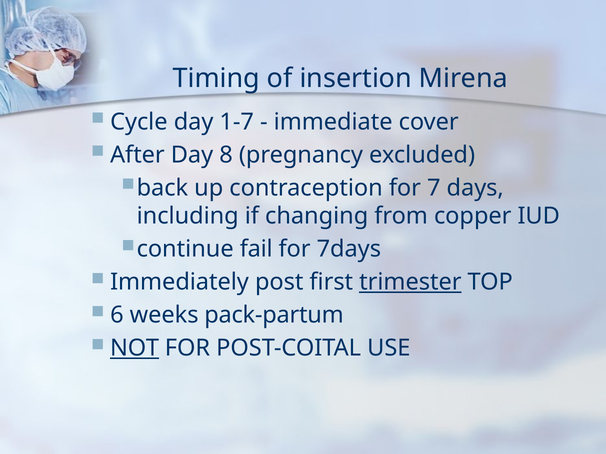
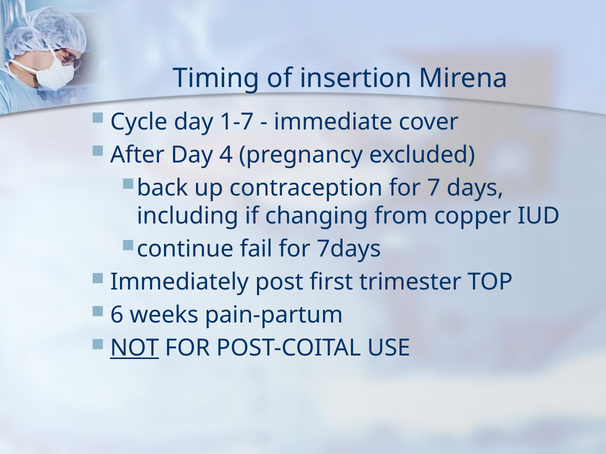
8: 8 -> 4
trimester underline: present -> none
pack-partum: pack-partum -> pain-partum
